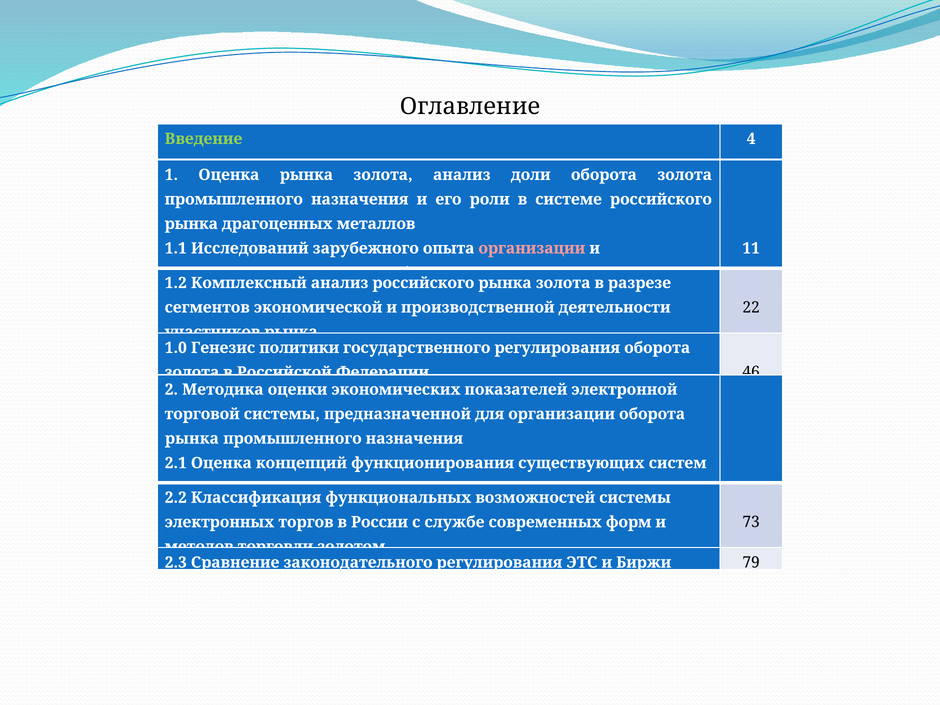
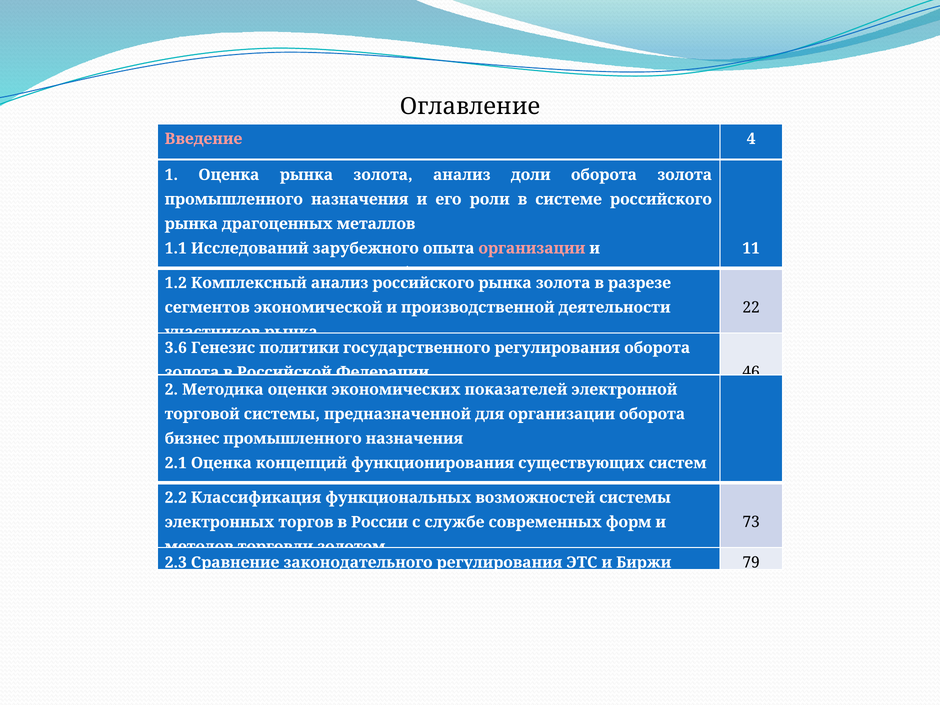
Введение colour: light green -> pink
1.0: 1.0 -> 3.6
рынка at (192, 438): рынка -> бизнес
